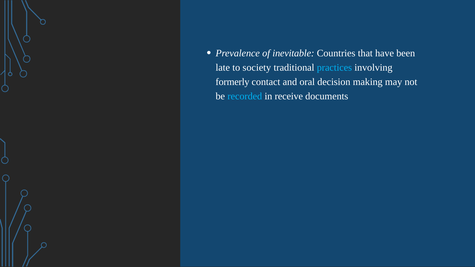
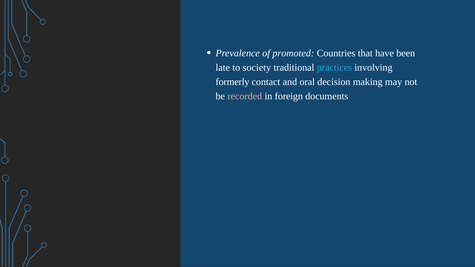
inevitable: inevitable -> promoted
recorded colour: light blue -> pink
receive: receive -> foreign
